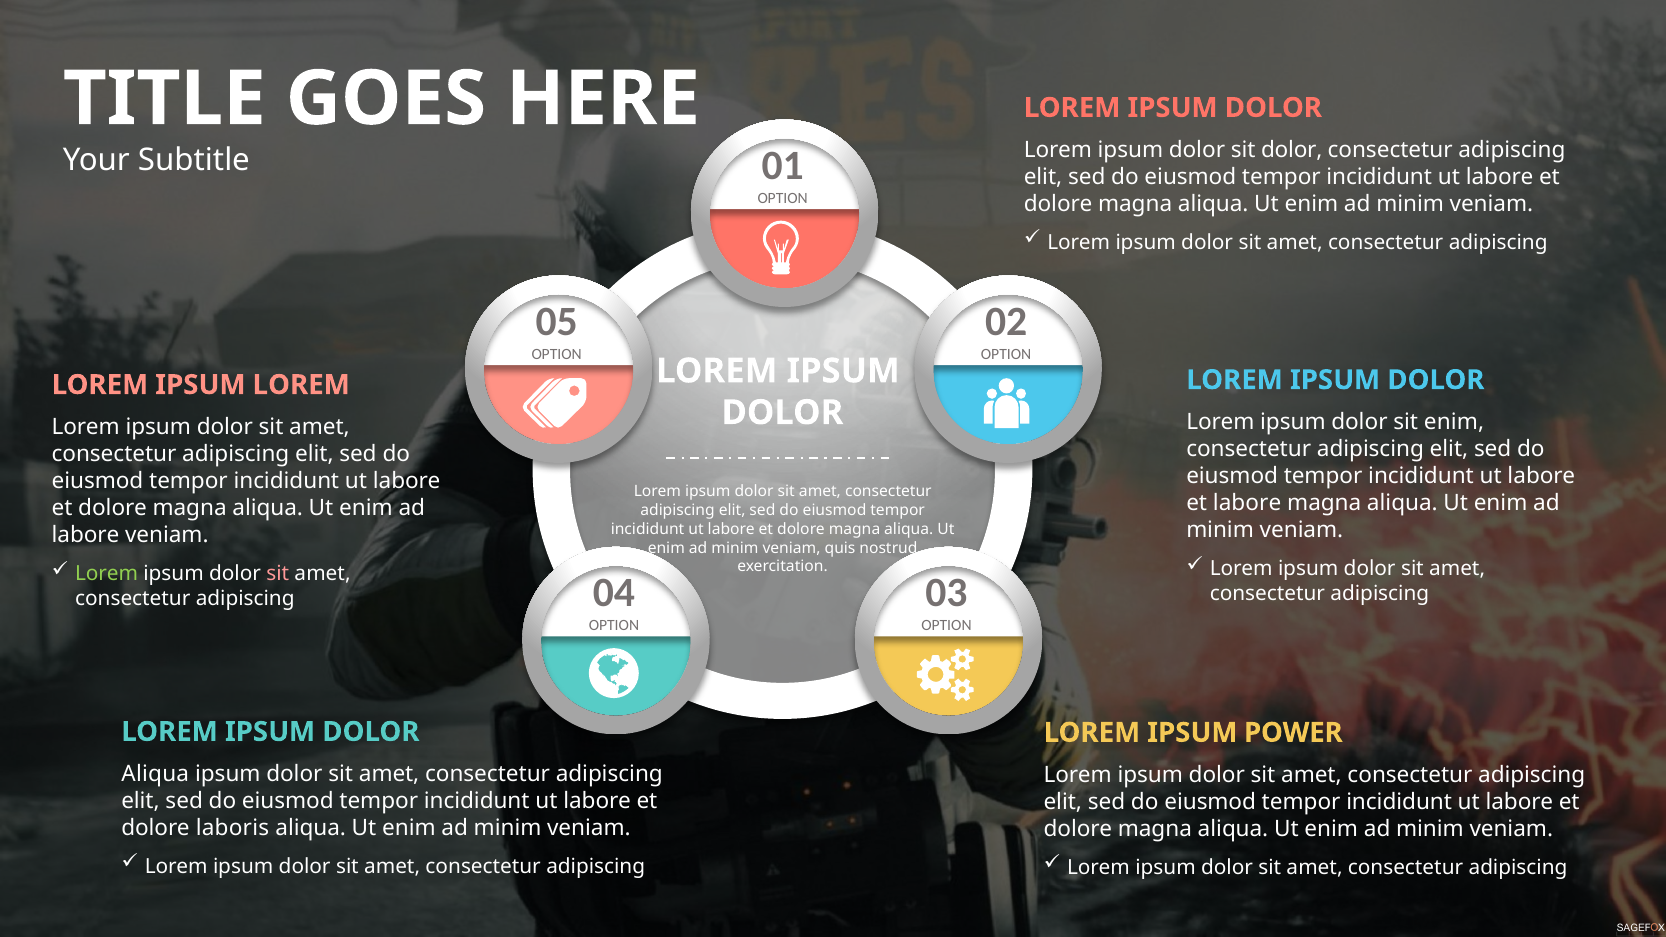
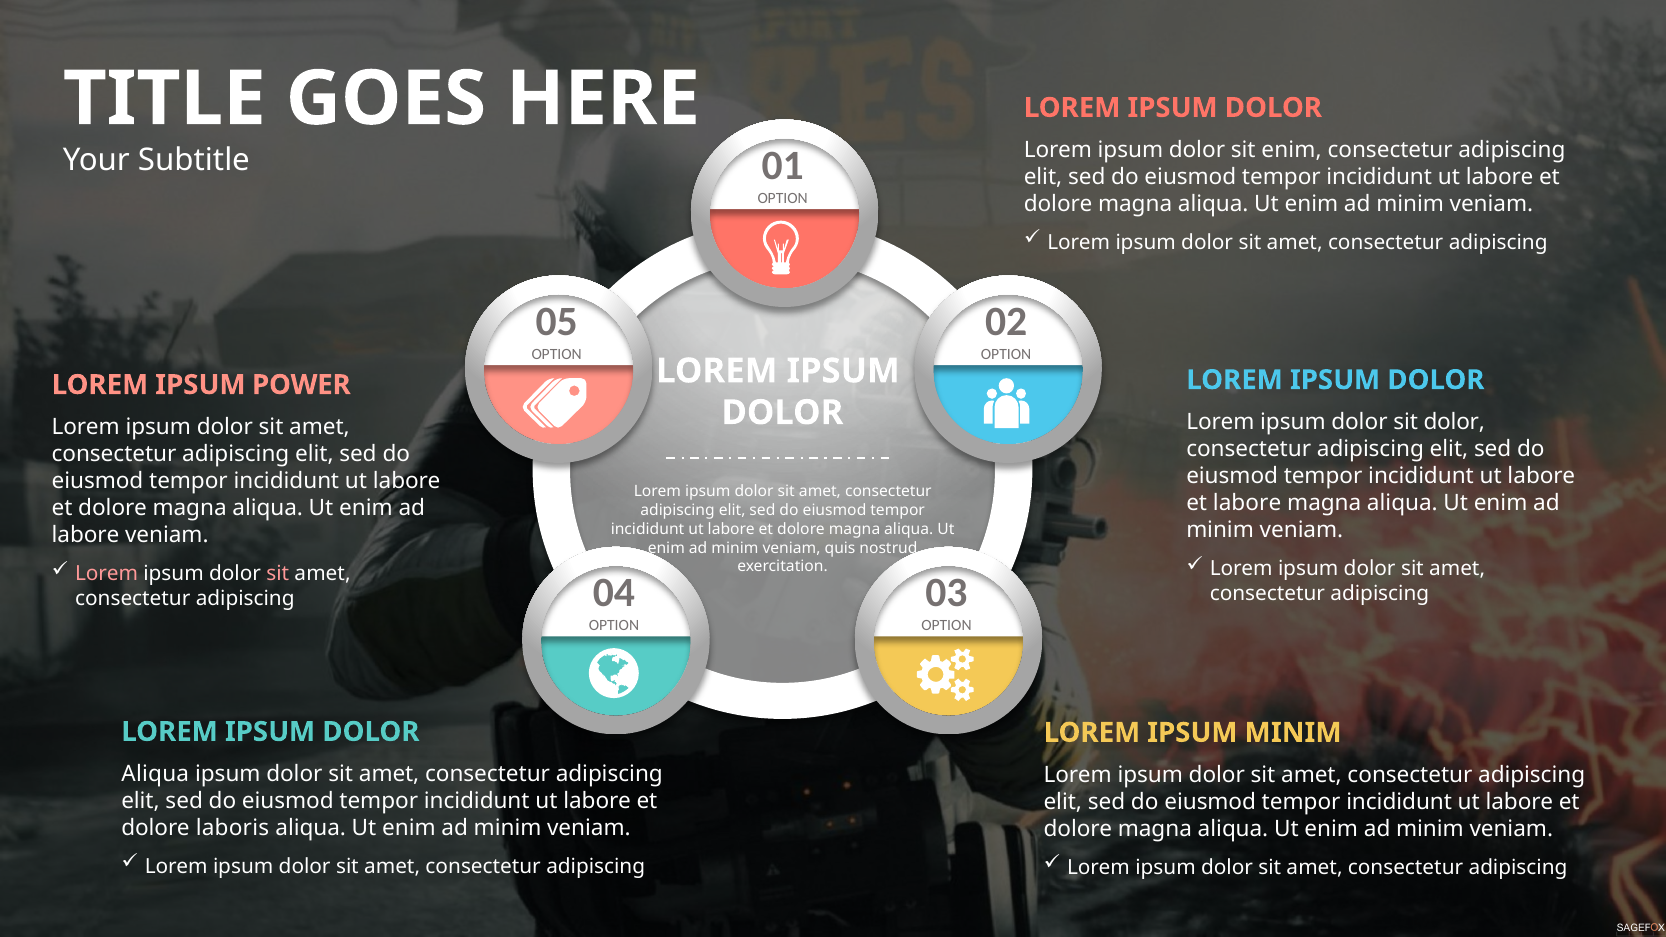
sit dolor: dolor -> enim
IPSUM LOREM: LOREM -> POWER
sit enim: enim -> dolor
Lorem at (107, 574) colour: light green -> pink
IPSUM POWER: POWER -> MINIM
